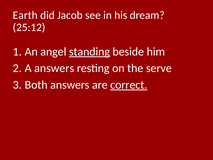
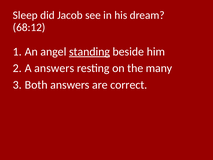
Earth: Earth -> Sleep
25:12: 25:12 -> 68:12
serve: serve -> many
correct underline: present -> none
